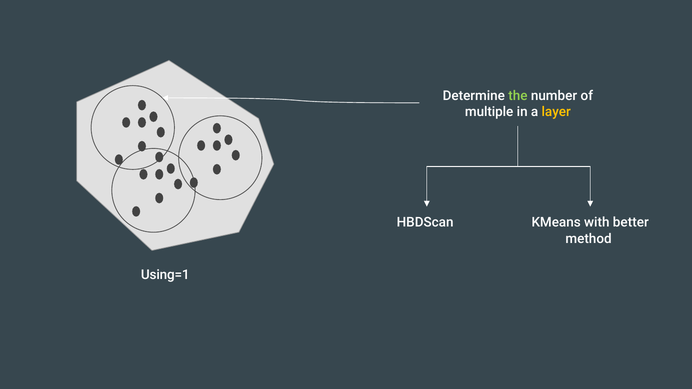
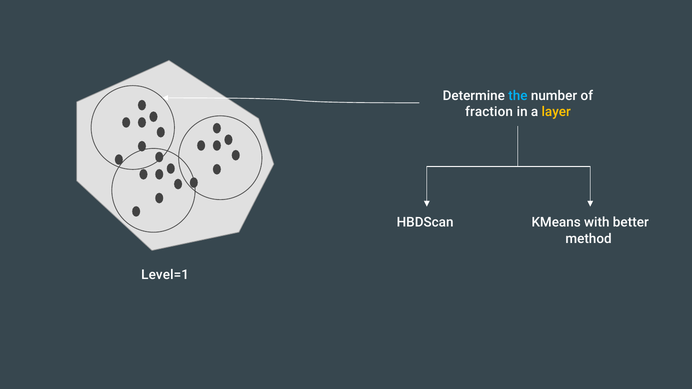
the colour: light green -> light blue
multiple: multiple -> fraction
Using=1: Using=1 -> Level=1
